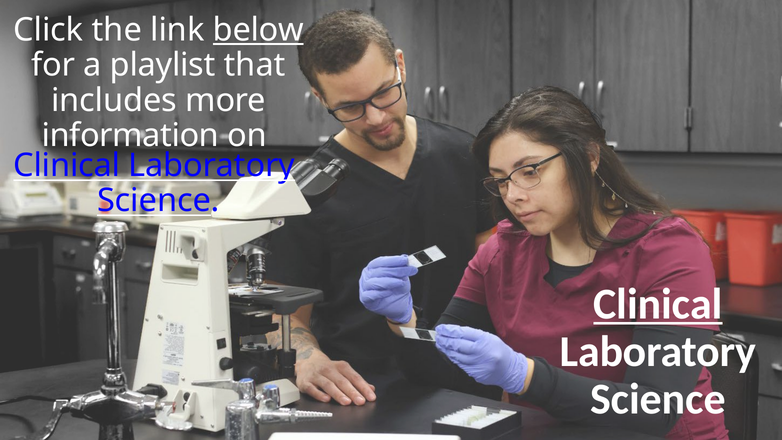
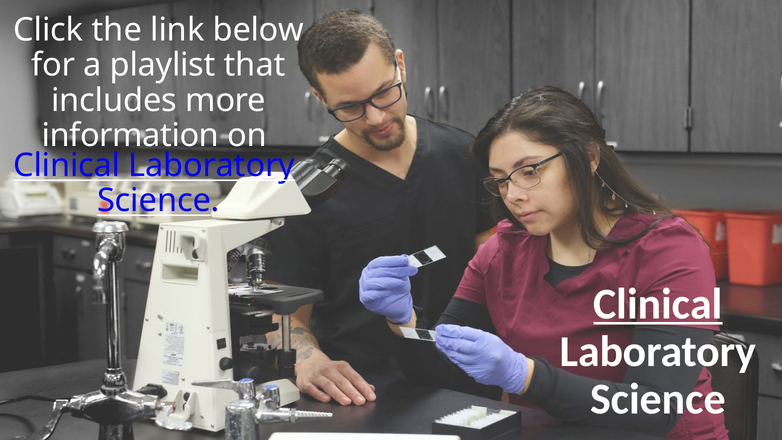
below underline: present -> none
